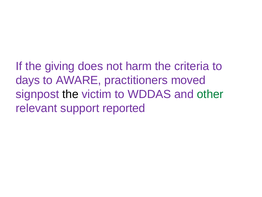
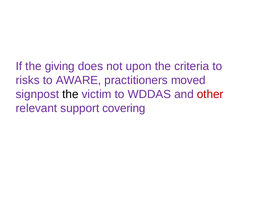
harm: harm -> upon
days: days -> risks
other colour: green -> red
reported: reported -> covering
